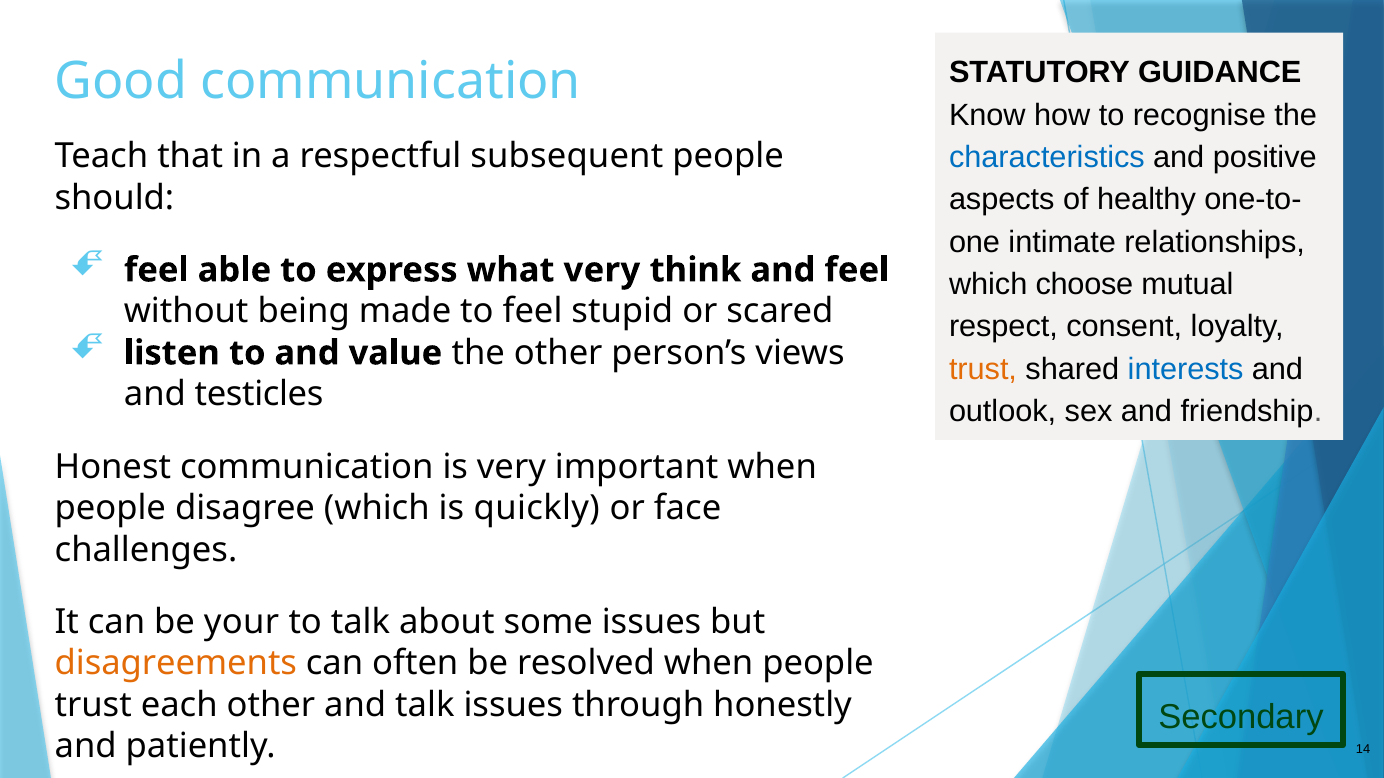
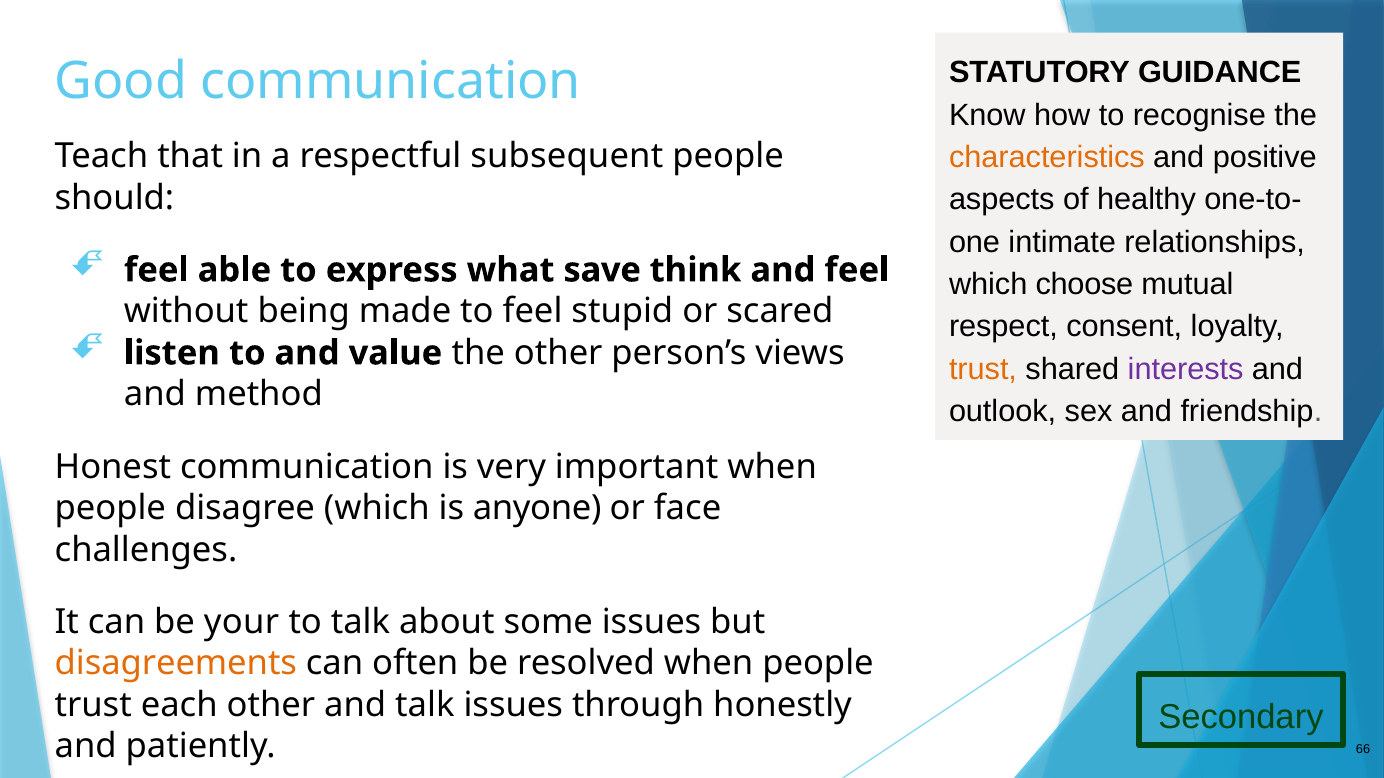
characteristics colour: blue -> orange
what very: very -> save
interests colour: blue -> purple
testicles: testicles -> method
quickly: quickly -> anyone
14: 14 -> 66
